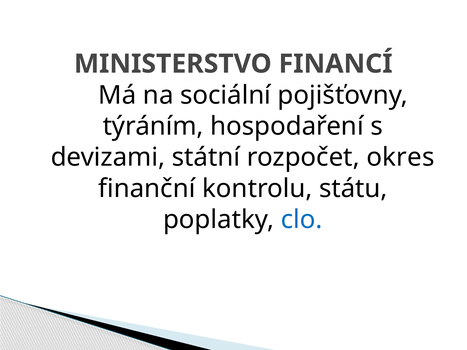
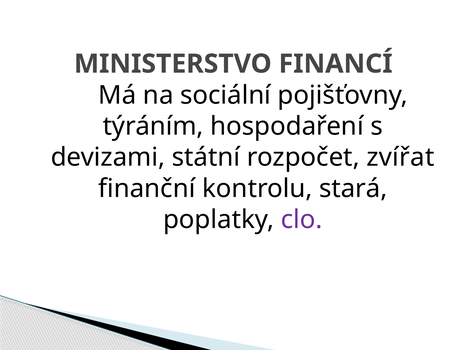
okres: okres -> zvířat
státu: státu -> stará
clo colour: blue -> purple
